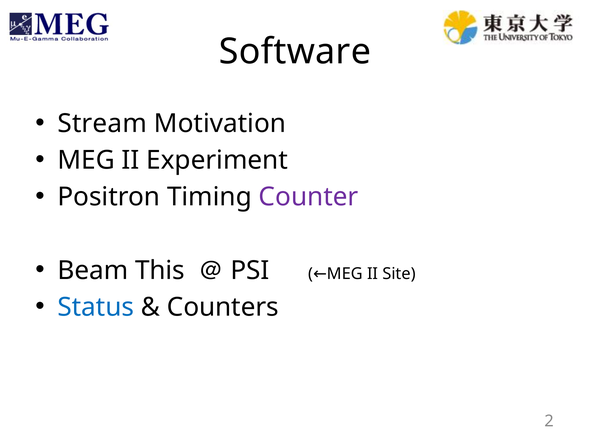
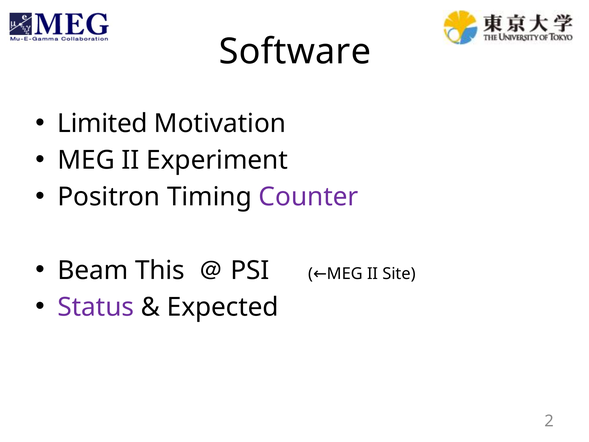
Stream: Stream -> Limited
Status colour: blue -> purple
Counters: Counters -> Expected
